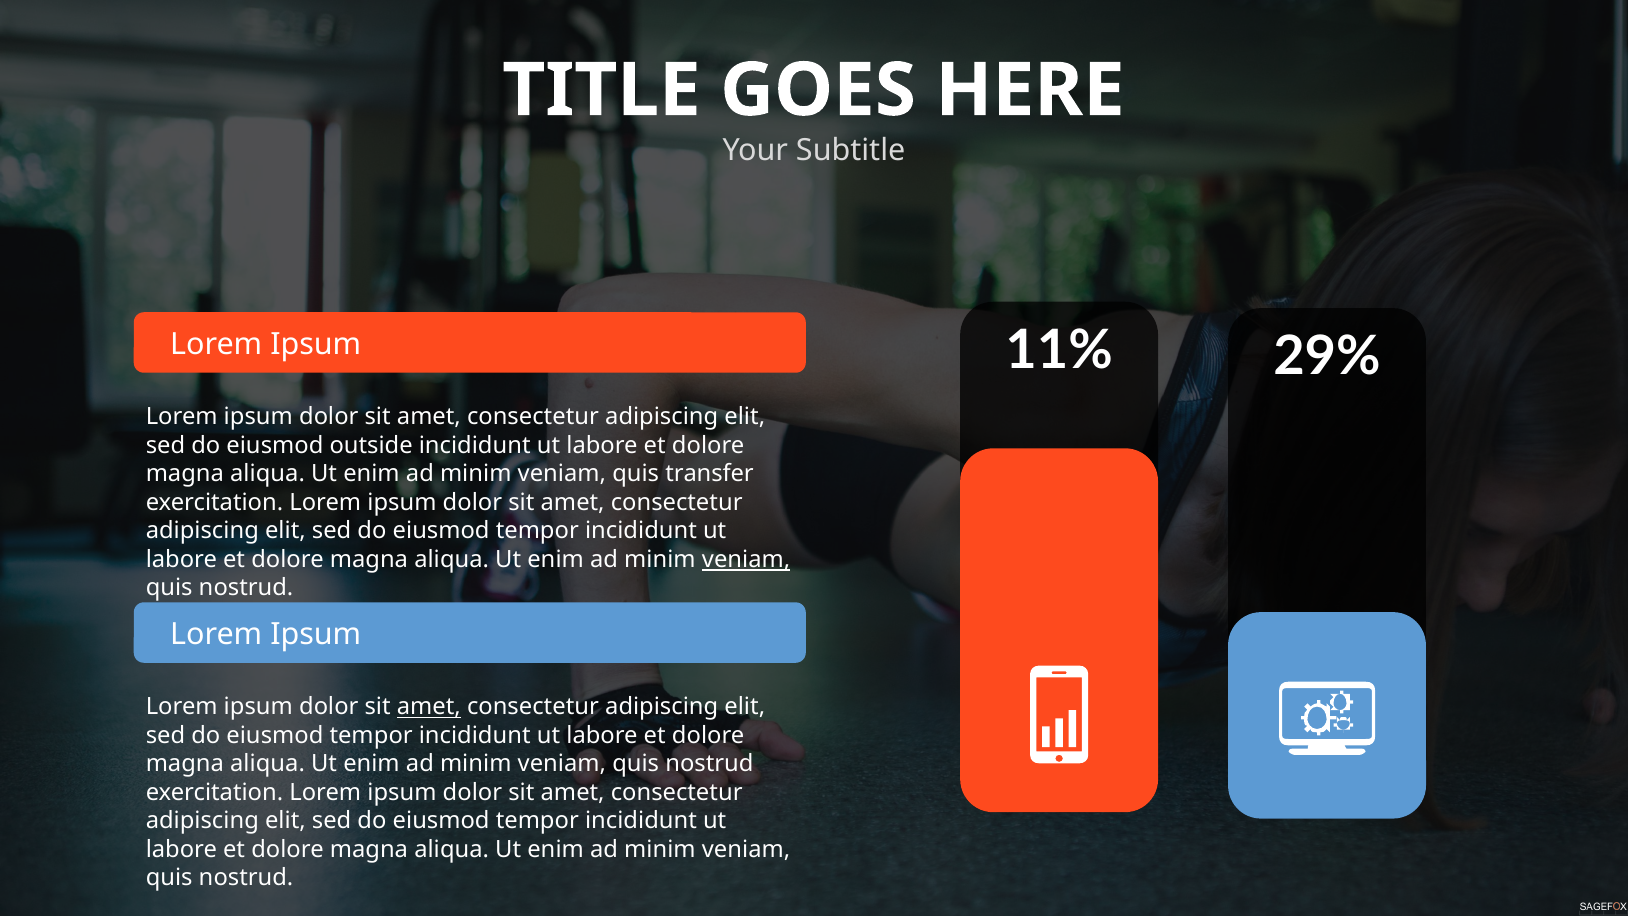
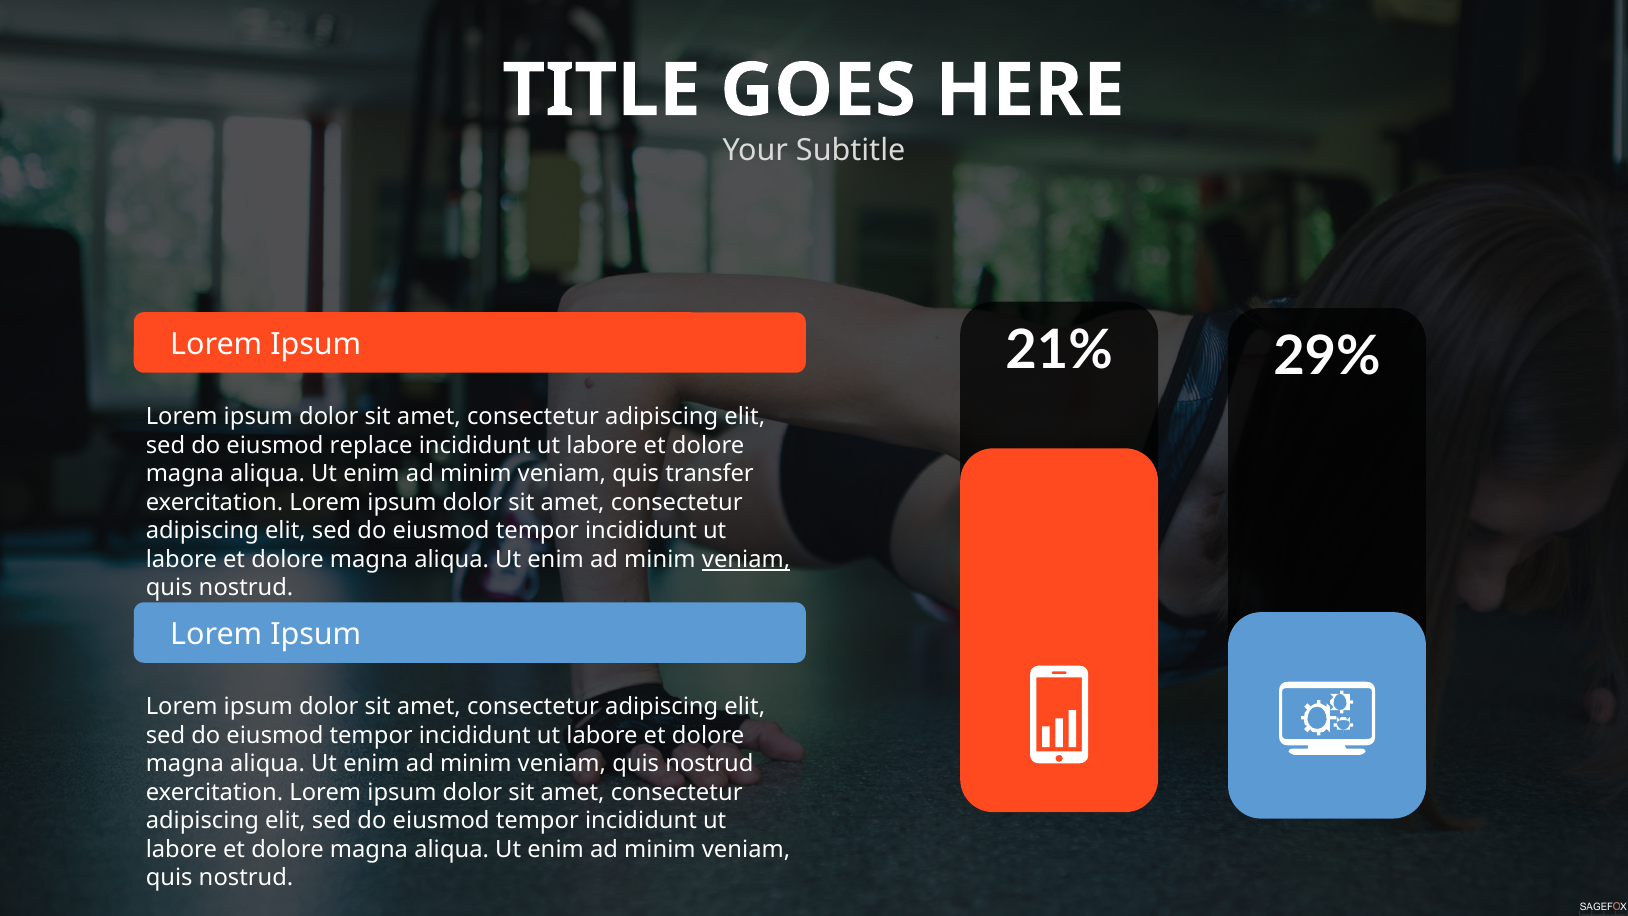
11%: 11% -> 21%
outside: outside -> replace
amet at (429, 707) underline: present -> none
